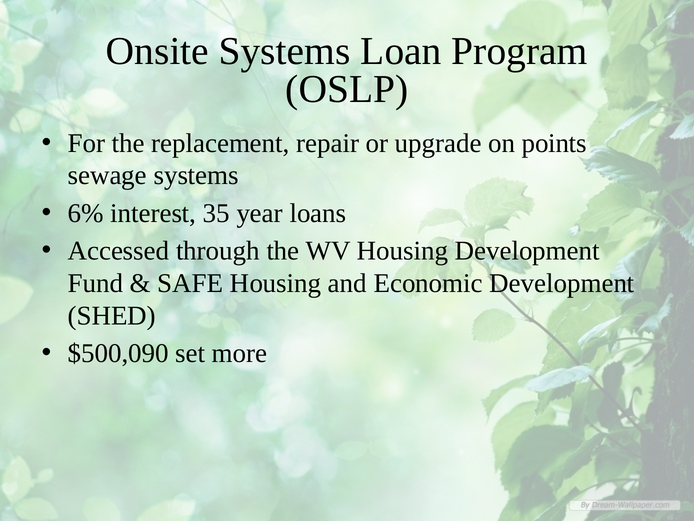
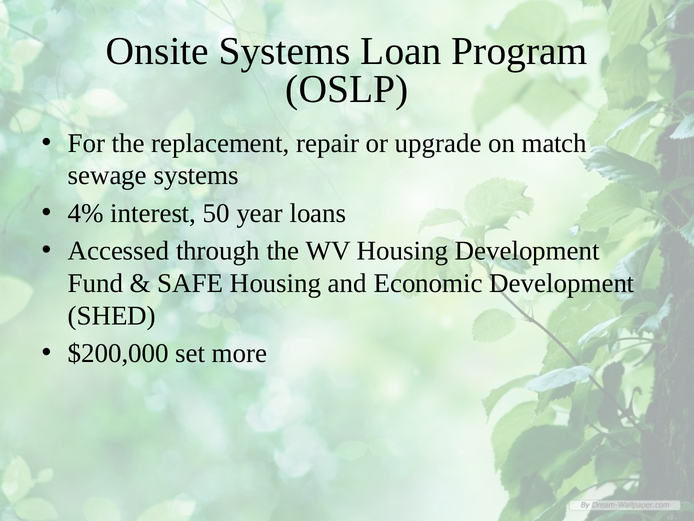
points: points -> match
6%: 6% -> 4%
35: 35 -> 50
$500,090: $500,090 -> $200,000
